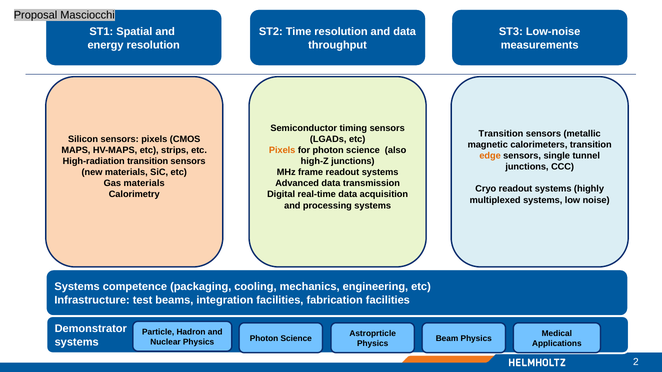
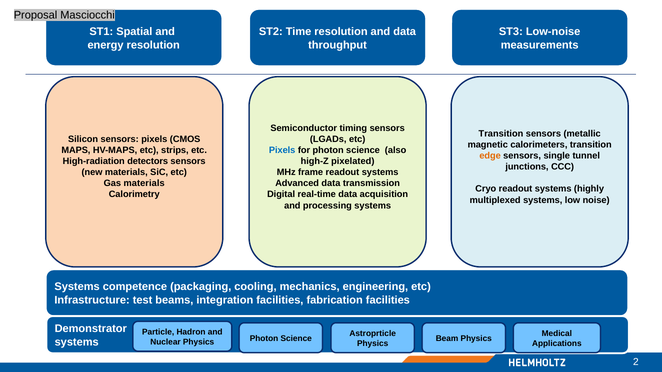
Pixels at (282, 150) colour: orange -> blue
High-radiation transition: transition -> detectors
high-Z junctions: junctions -> pixelated
